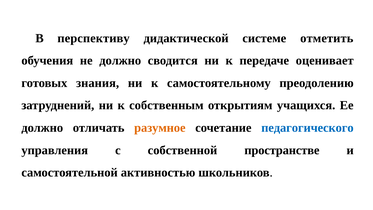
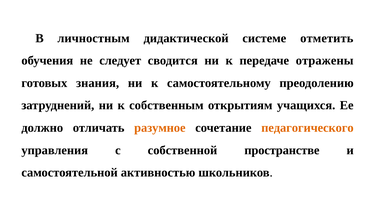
перспективу: перспективу -> личностным
не должно: должно -> следует
оценивает: оценивает -> отражены
педагогического colour: blue -> orange
